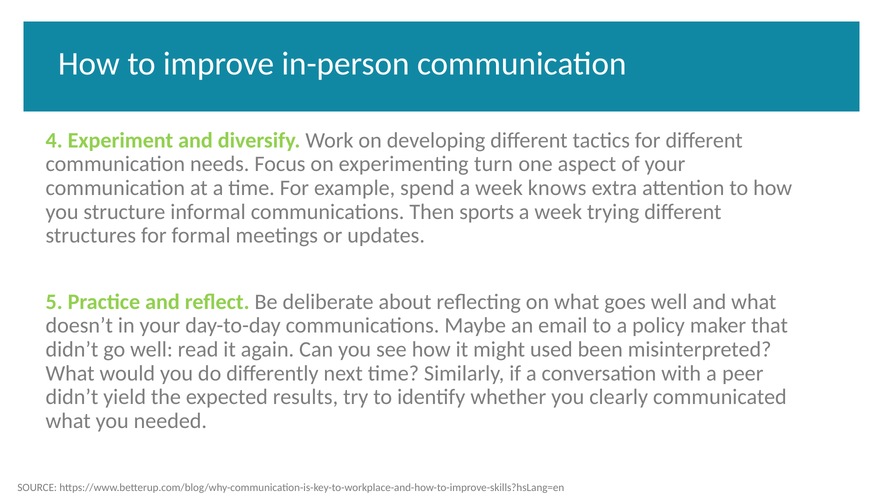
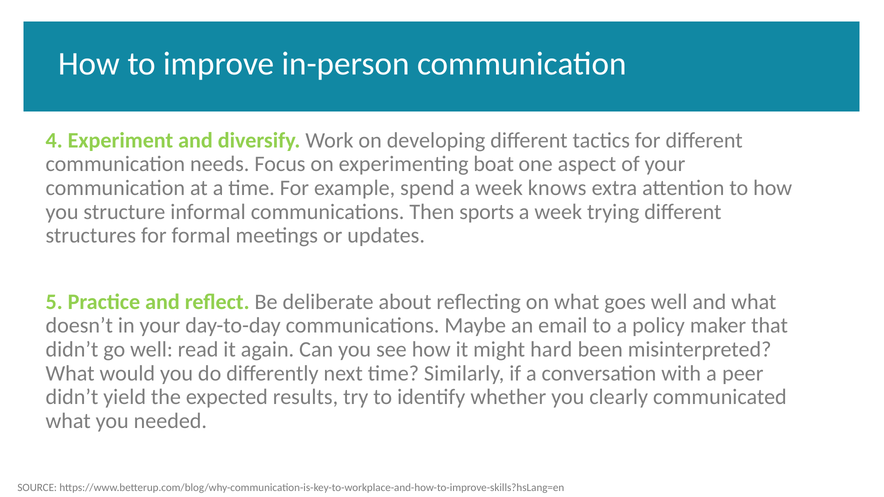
turn: turn -> boat
used: used -> hard
